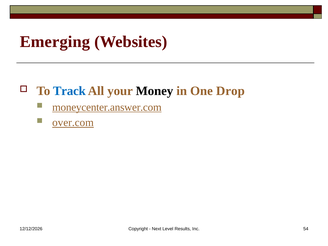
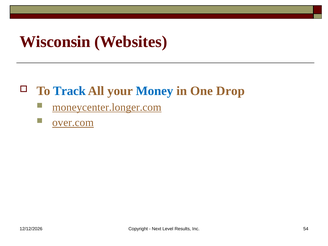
Emerging: Emerging -> Wisconsin
Money colour: black -> blue
moneycenter.answer.com: moneycenter.answer.com -> moneycenter.longer.com
